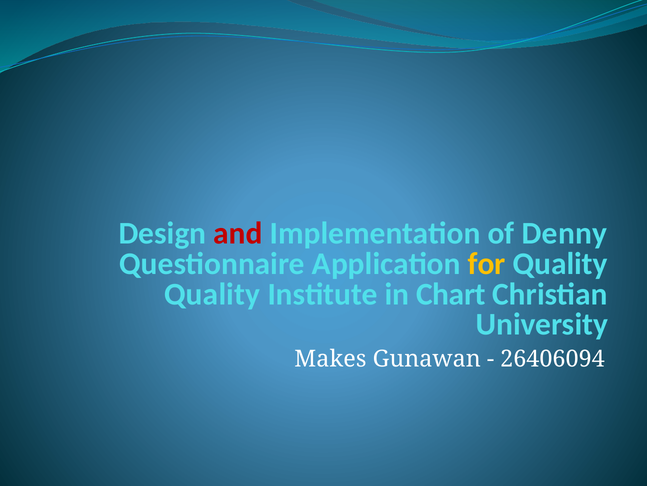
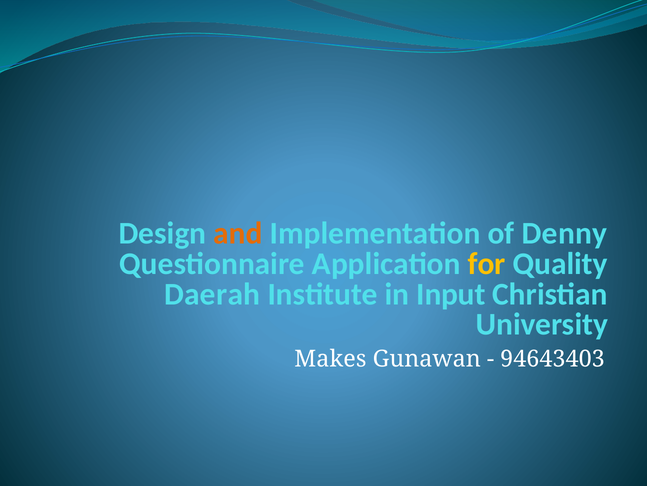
and colour: red -> orange
Quality at (212, 294): Quality -> Daerah
Chart: Chart -> Input
26406094: 26406094 -> 94643403
